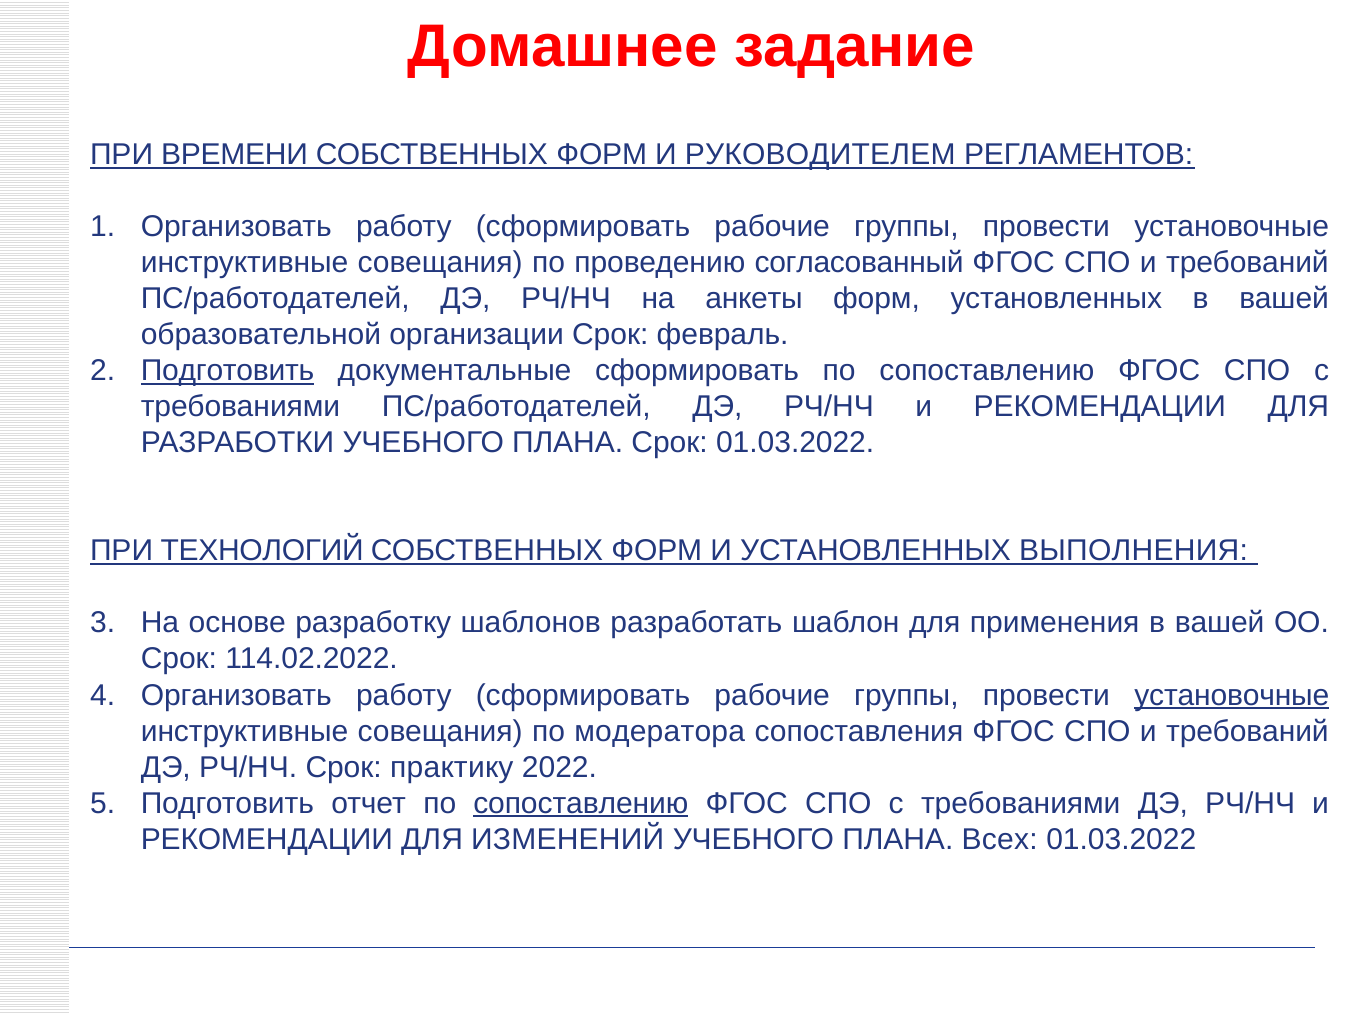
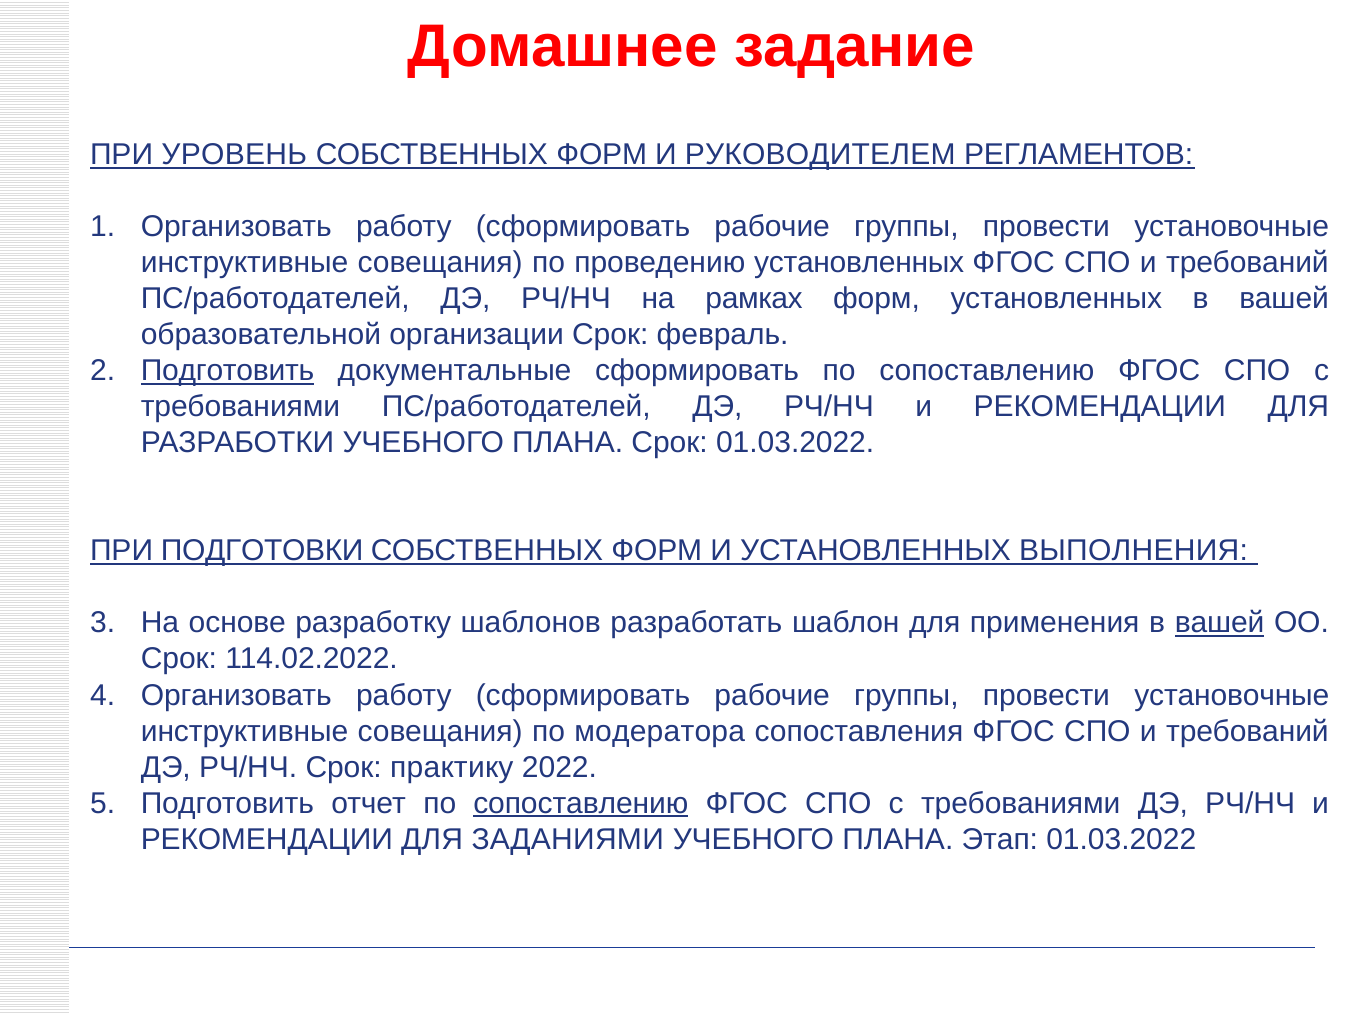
ВРЕМЕНИ: ВРЕМЕНИ -> УРОВЕНЬ
проведению согласованный: согласованный -> установленных
анкеты: анкеты -> рамках
ТЕХНОЛОГИЙ: ТЕХНОЛОГИЙ -> ПОДГОТОВКИ
вашей at (1220, 623) underline: none -> present
установочные at (1232, 695) underline: present -> none
ИЗМЕНЕНИЙ: ИЗМЕНЕНИЙ -> ЗАДАНИЯМИ
Всех: Всех -> Этап
